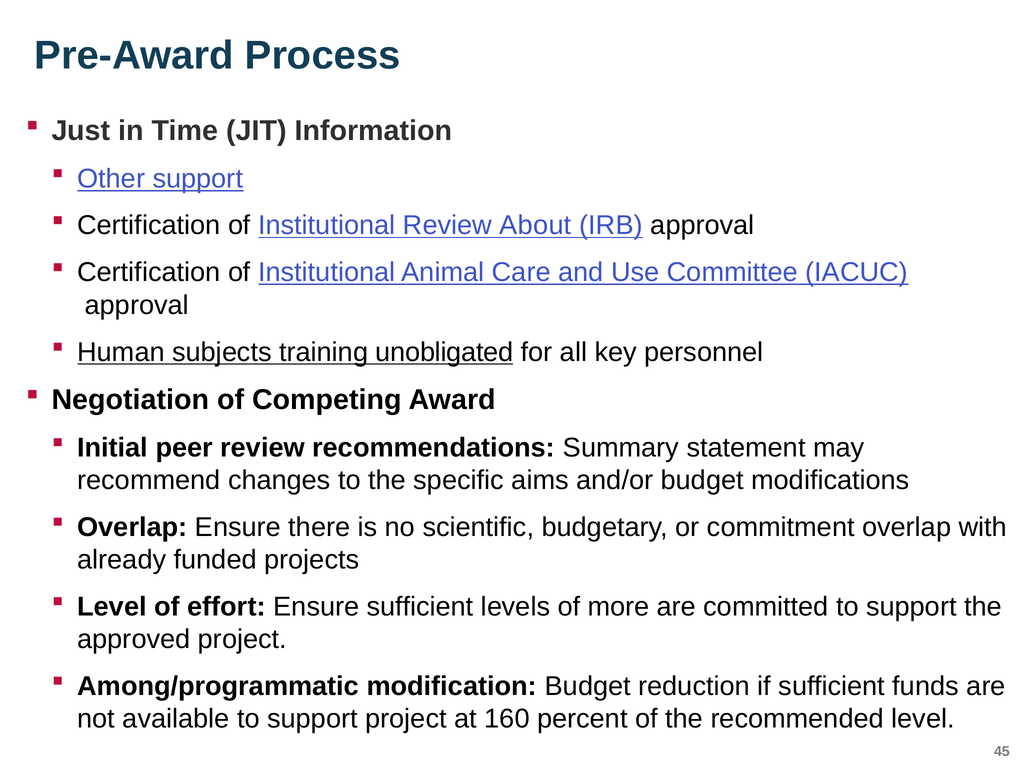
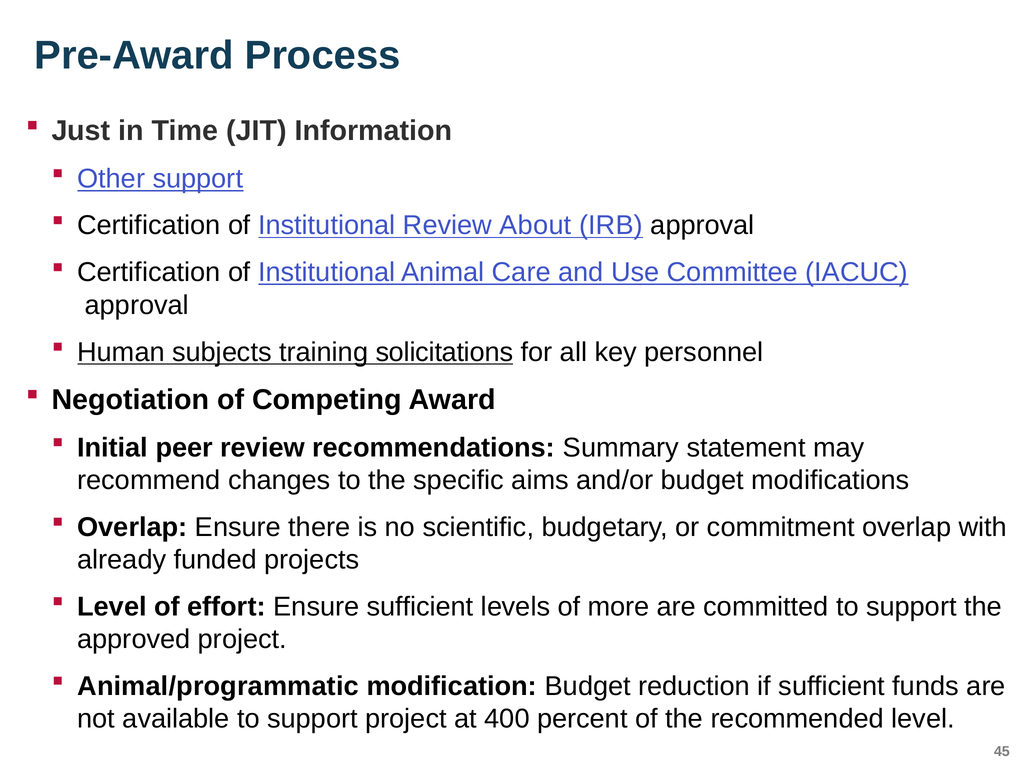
unobligated: unobligated -> solicitations
Among/programmatic: Among/programmatic -> Animal/programmatic
160: 160 -> 400
